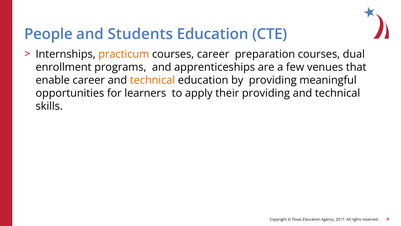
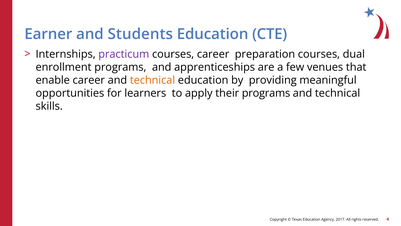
People: People -> Earner
practicum colour: orange -> purple
their providing: providing -> programs
